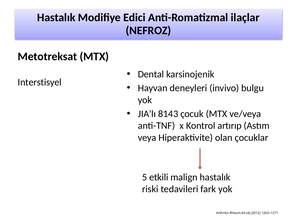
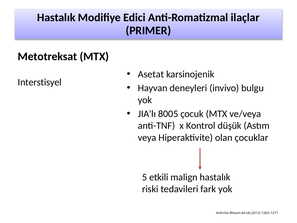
NEFROZ: NEFROZ -> PRIMER
Dental: Dental -> Asetat
8143: 8143 -> 8005
artırıp: artırıp -> düşük
